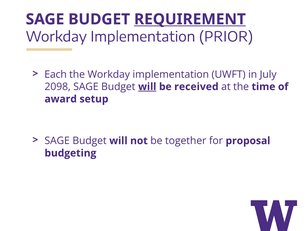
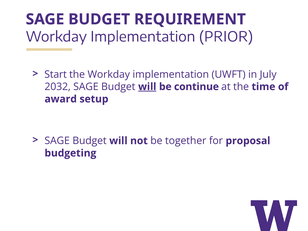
REQUIREMENT underline: present -> none
Each: Each -> Start
2098: 2098 -> 2032
received: received -> continue
